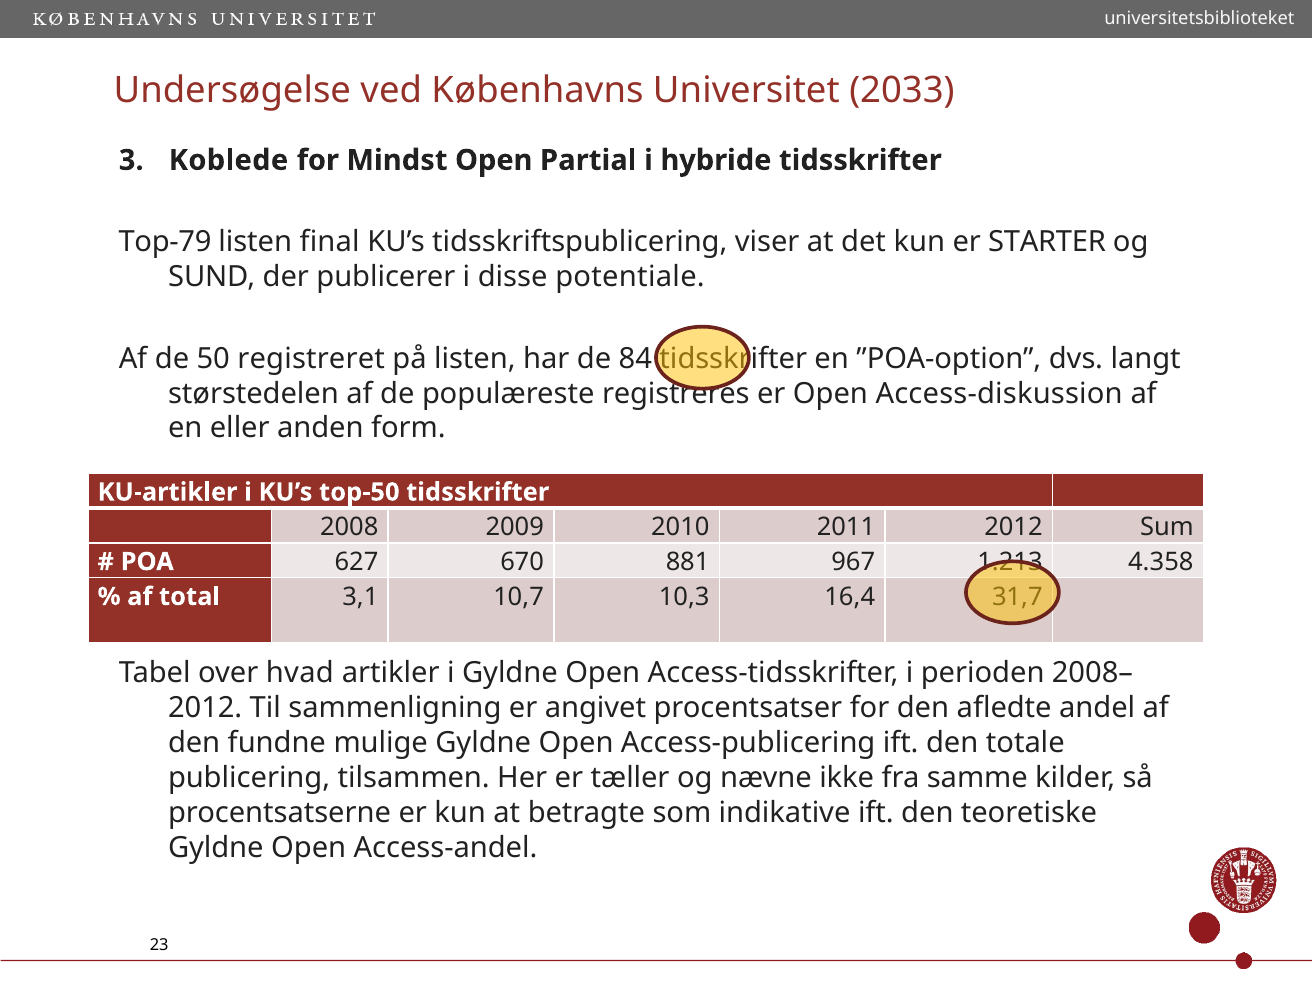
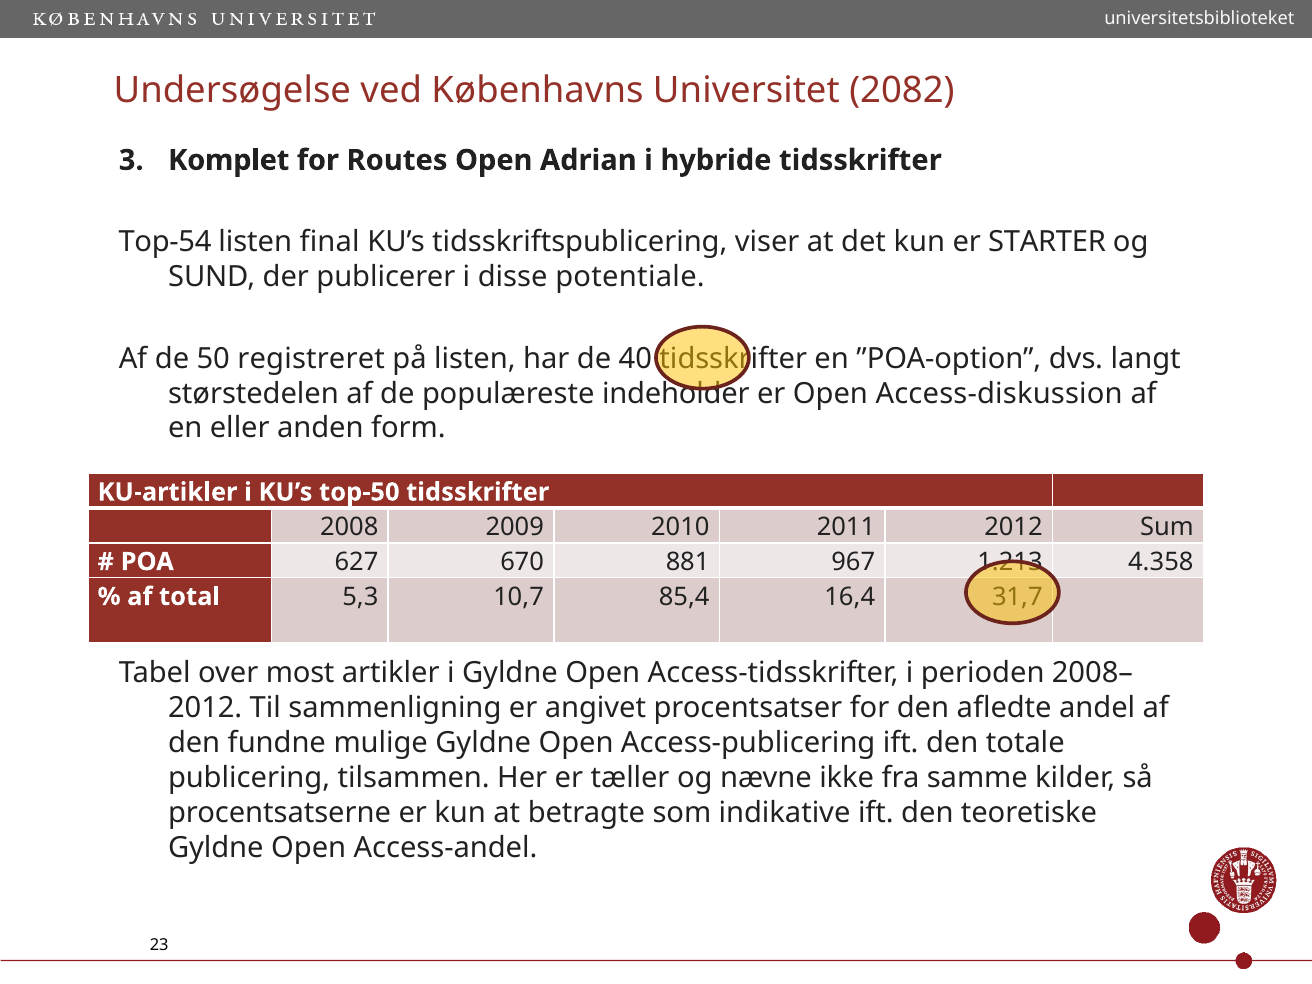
2033: 2033 -> 2082
Koblede: Koblede -> Komplet
Mindst: Mindst -> Routes
Partial: Partial -> Adrian
Top-79: Top-79 -> Top-54
84: 84 -> 40
registreres: registreres -> indeholder
3,1: 3,1 -> 5,3
10,3: 10,3 -> 85,4
hvad: hvad -> most
